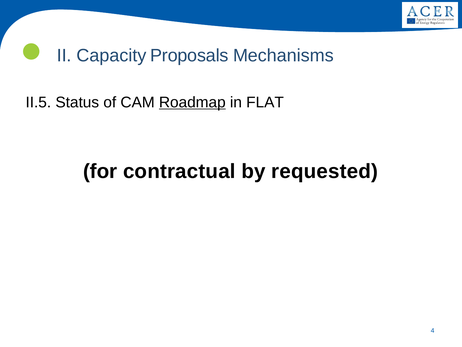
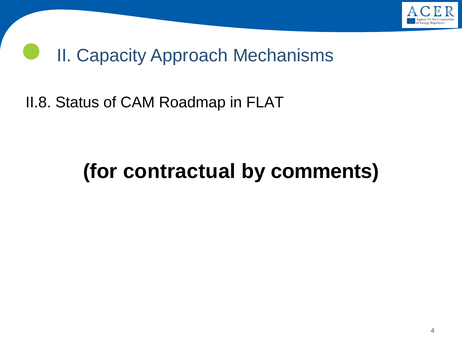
Proposals: Proposals -> Approach
II.5: II.5 -> II.8
Roadmap underline: present -> none
requested: requested -> comments
